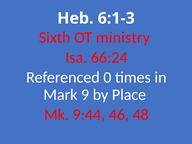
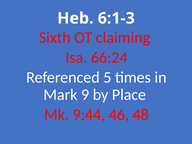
ministry: ministry -> claiming
0: 0 -> 5
